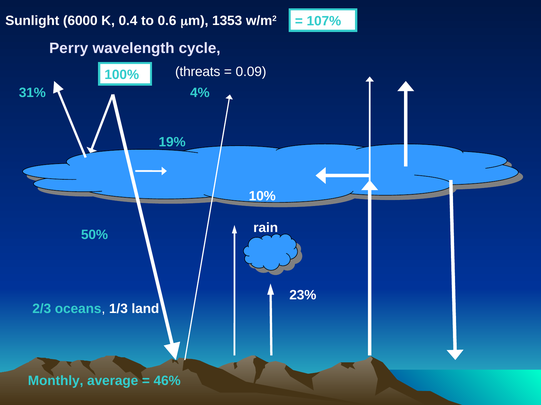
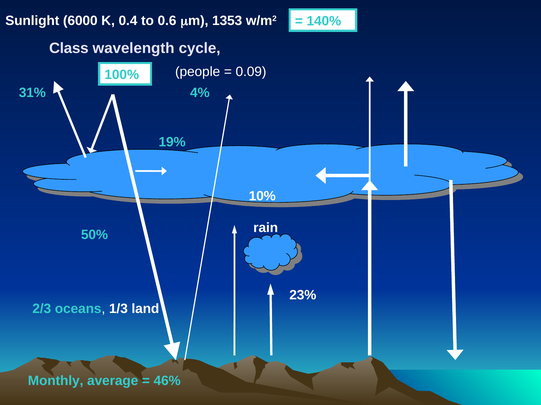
107%: 107% -> 140%
Perry: Perry -> Class
threats: threats -> people
